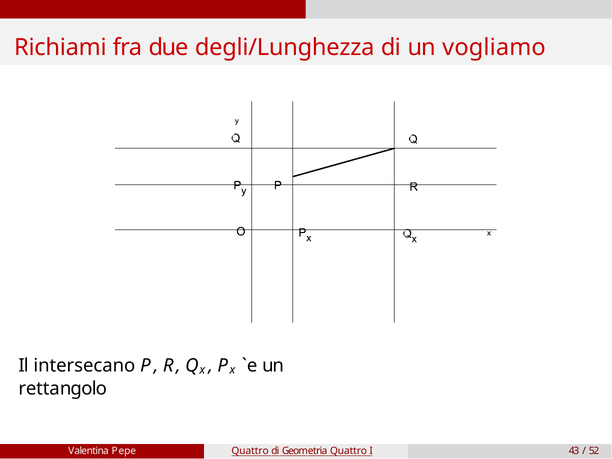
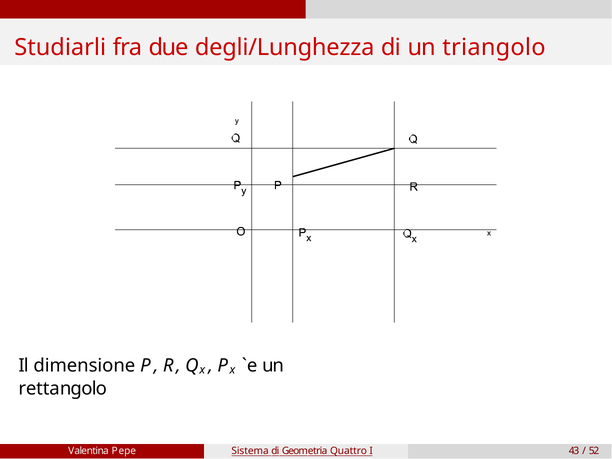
Richiami: Richiami -> Studiarli
vogliamo: vogliamo -> triangolo
intersecano: intersecano -> dimensione
Pepe Quattro: Quattro -> Sistema
